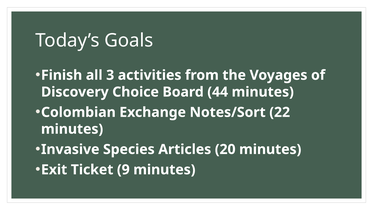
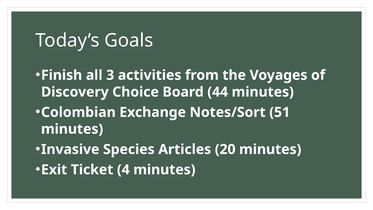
22: 22 -> 51
9: 9 -> 4
